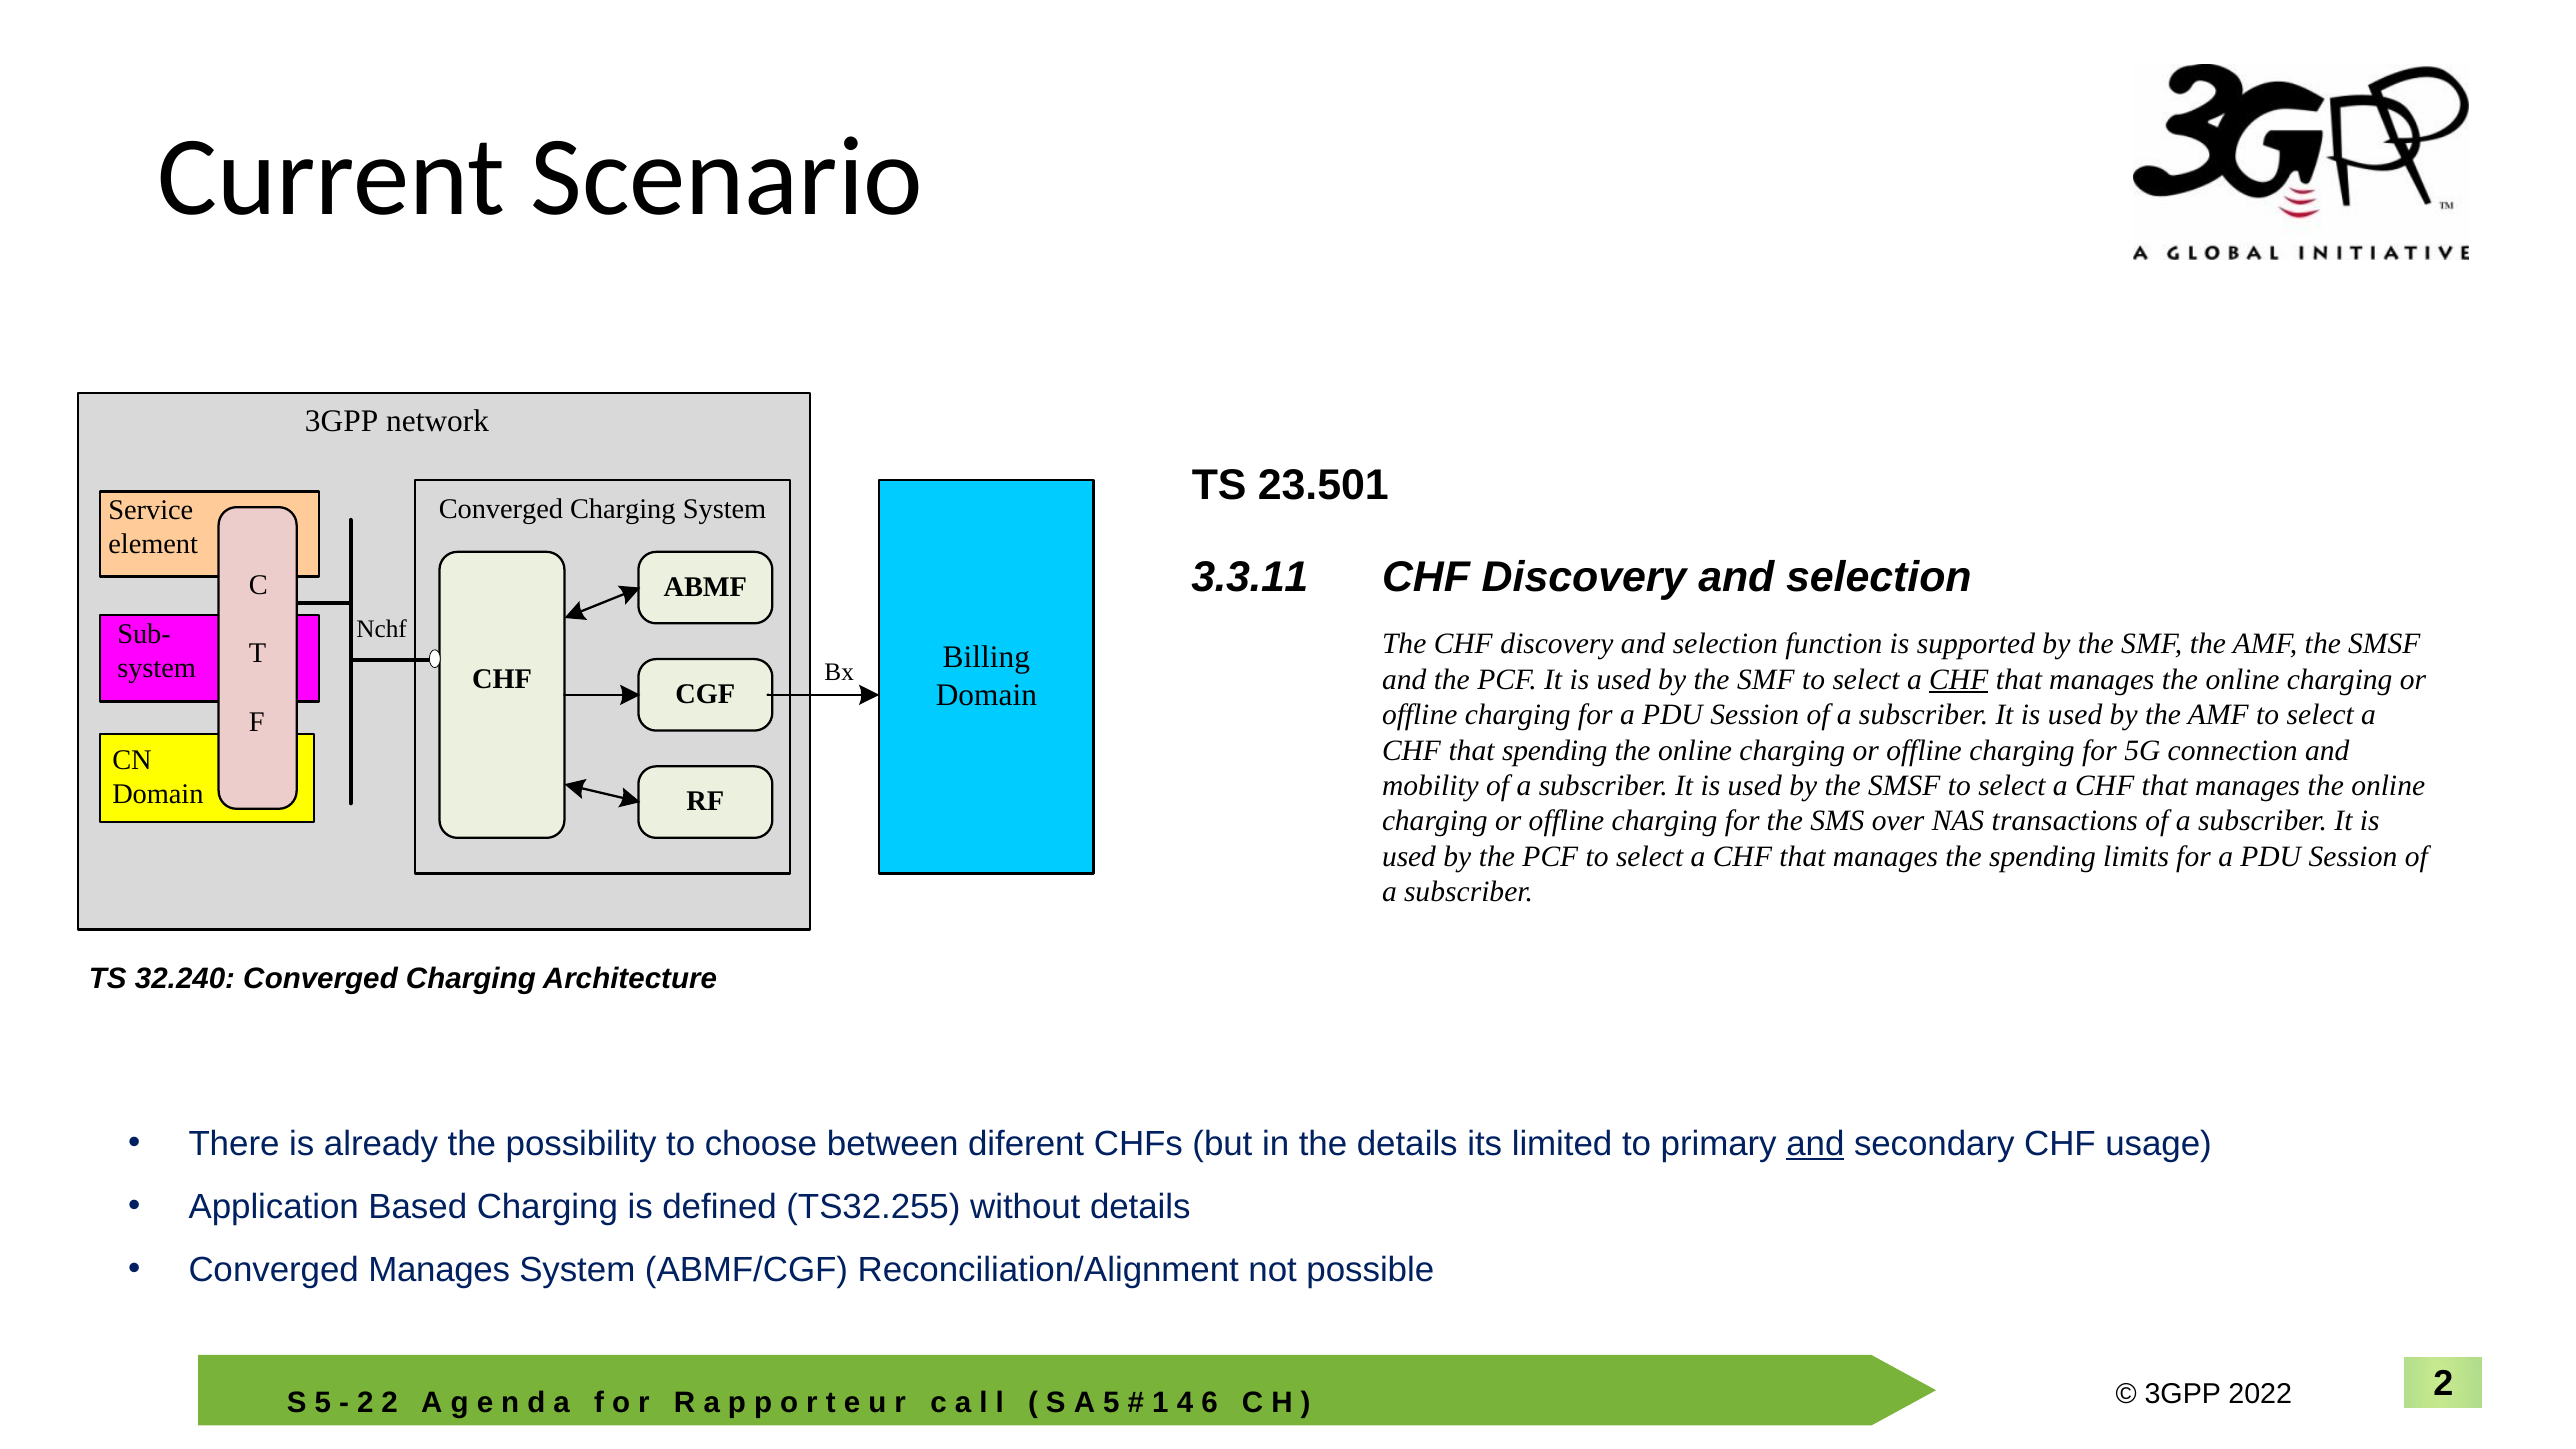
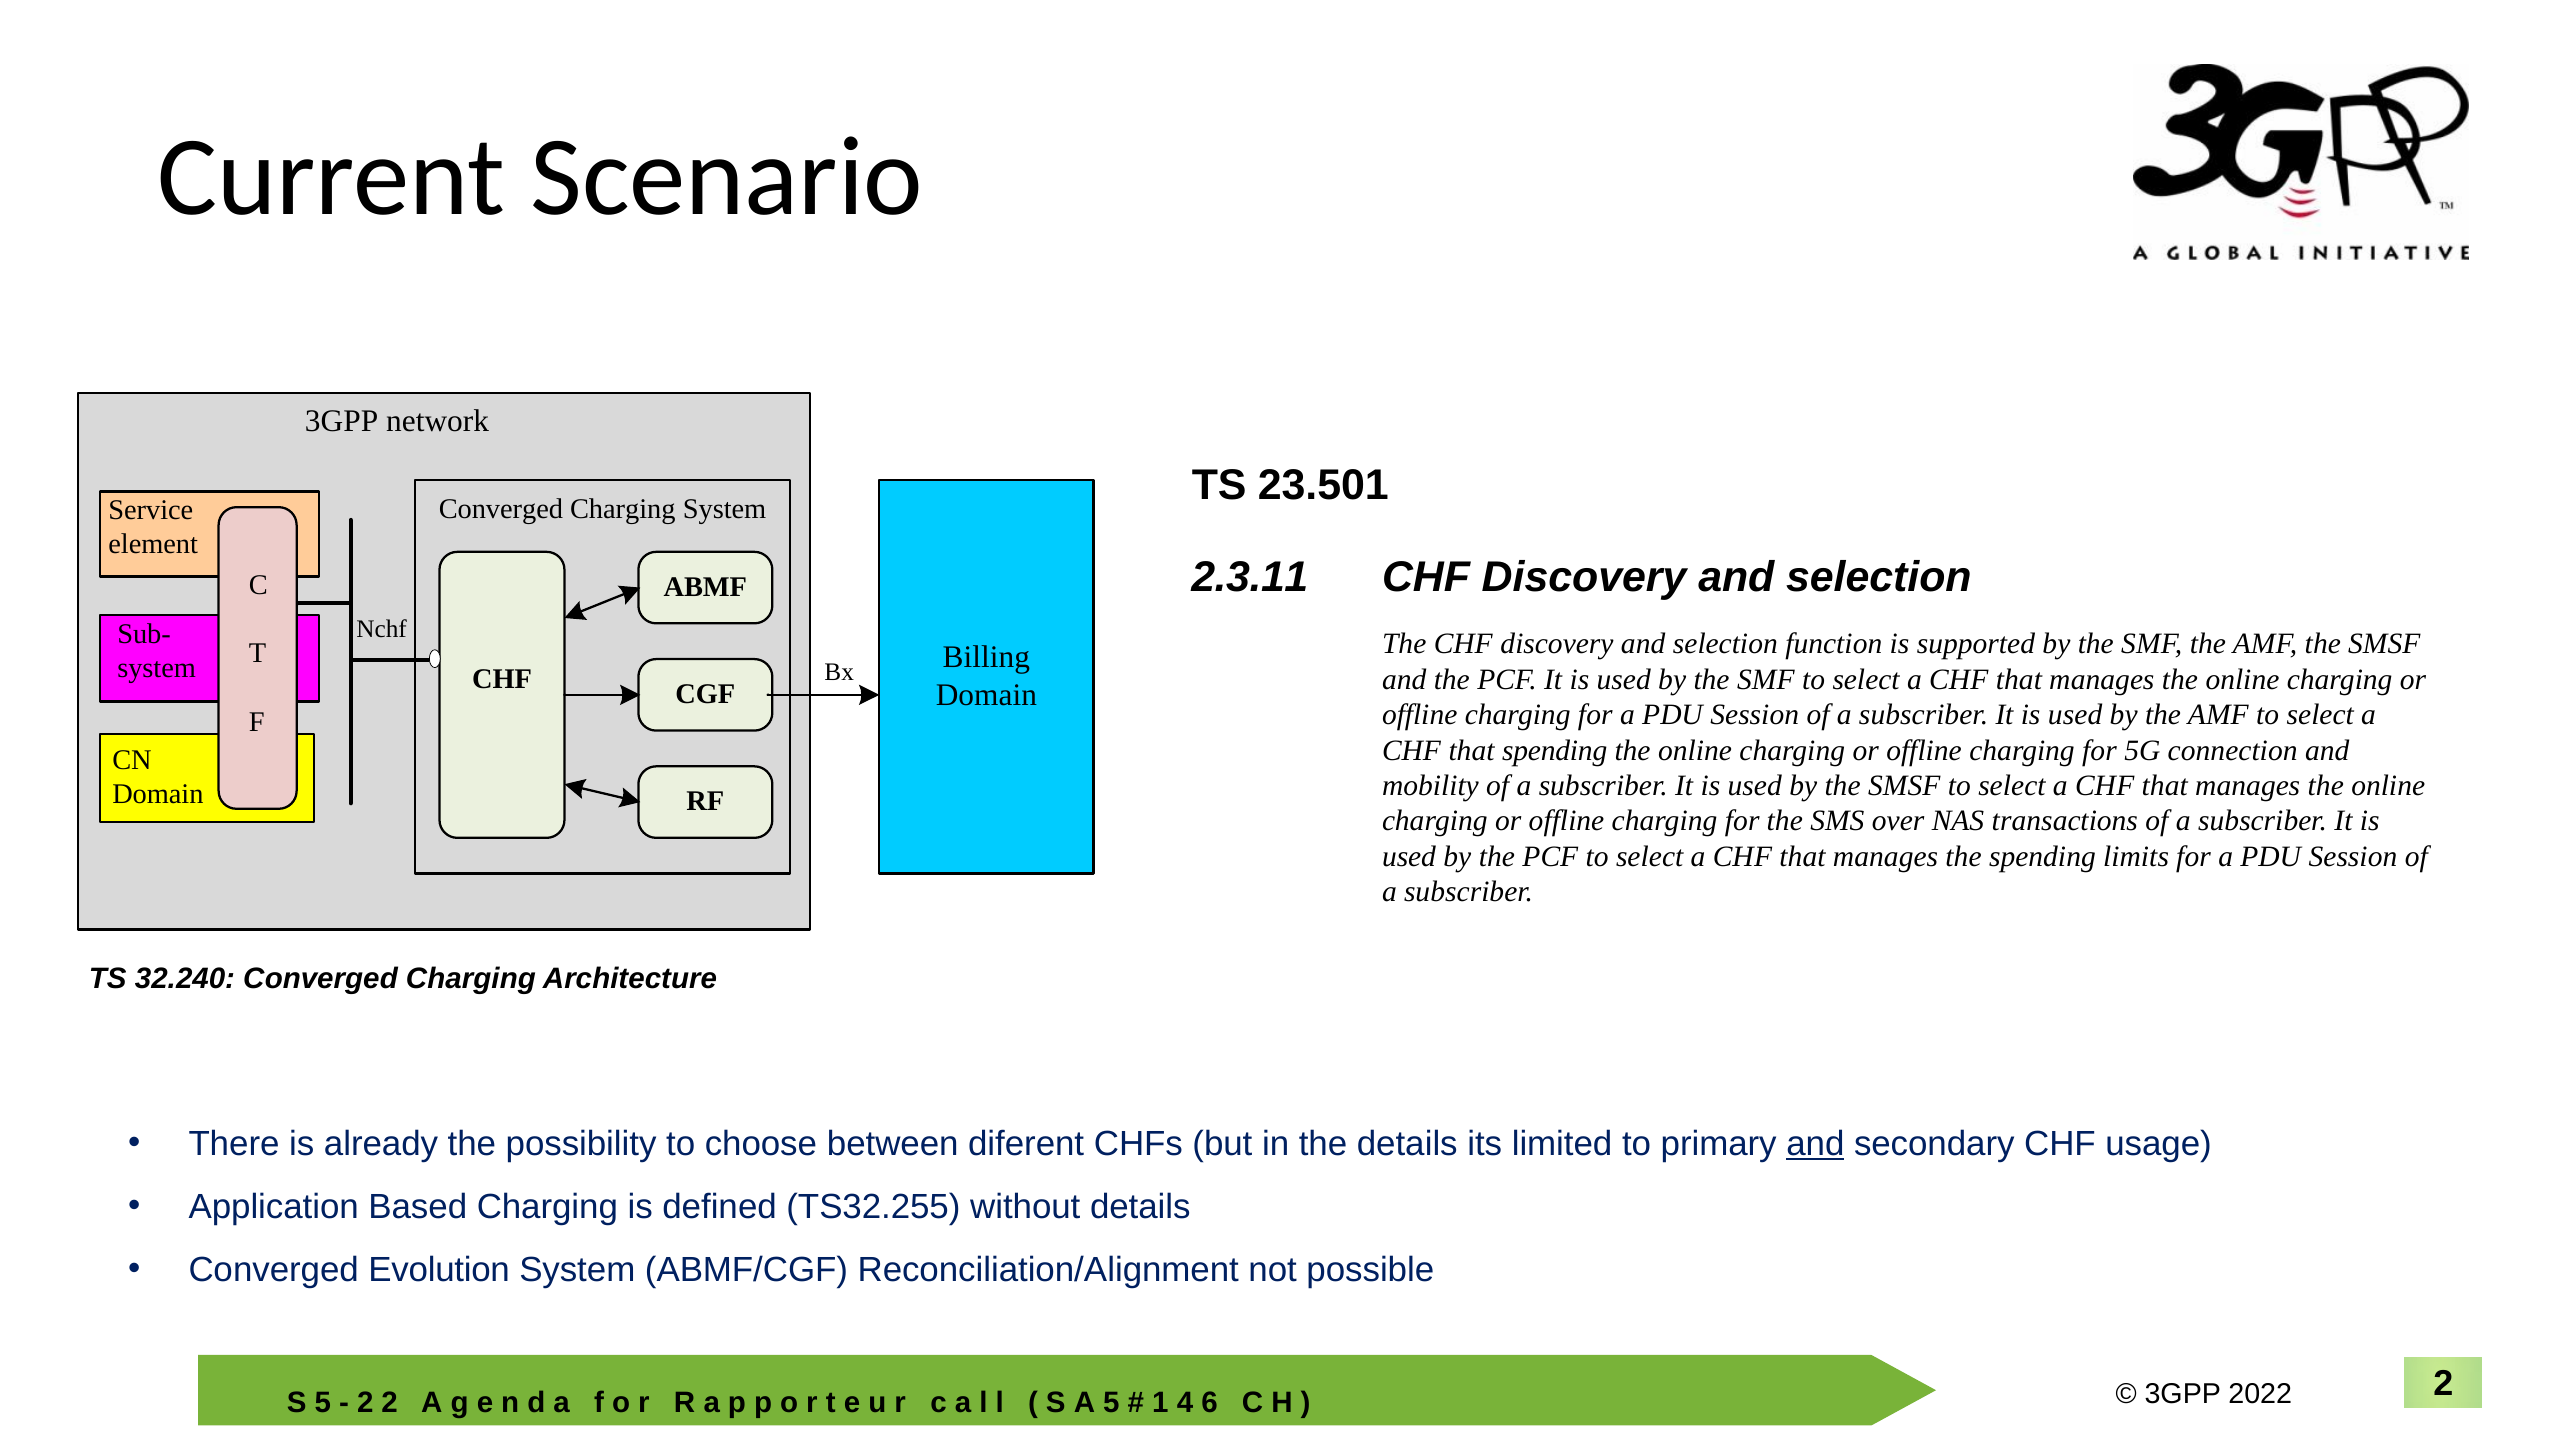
3.3.11: 3.3.11 -> 2.3.11
CHF at (1959, 679) underline: present -> none
Converged Manages: Manages -> Evolution
